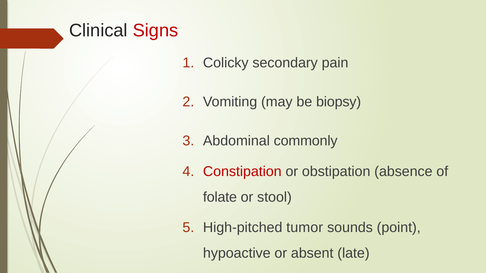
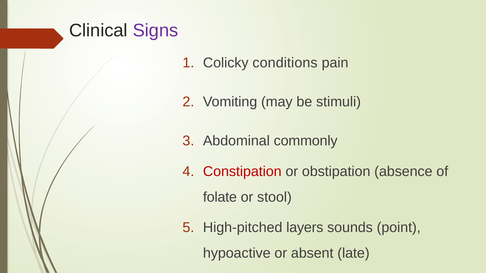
Signs colour: red -> purple
secondary: secondary -> conditions
biopsy: biopsy -> stimuli
tumor: tumor -> layers
